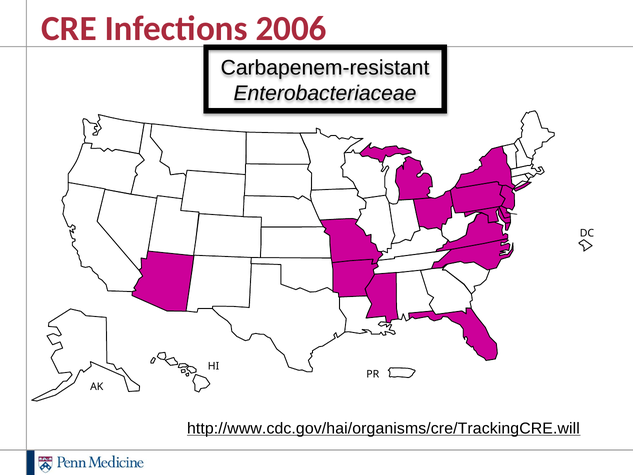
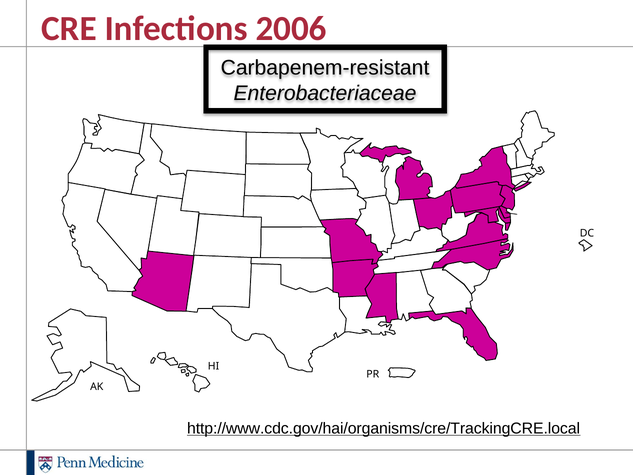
http://www.cdc.gov/hai/organisms/cre/TrackingCRE.will: http://www.cdc.gov/hai/organisms/cre/TrackingCRE.will -> http://www.cdc.gov/hai/organisms/cre/TrackingCRE.local
